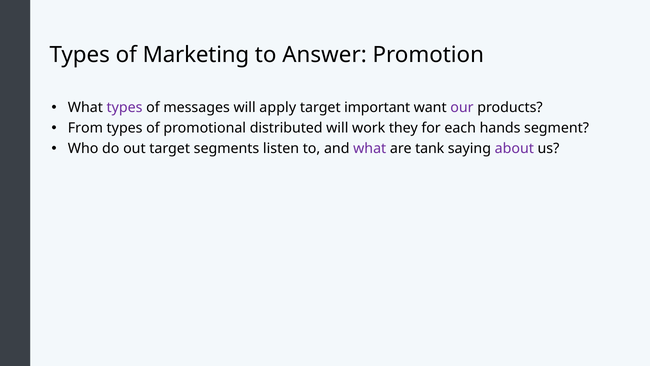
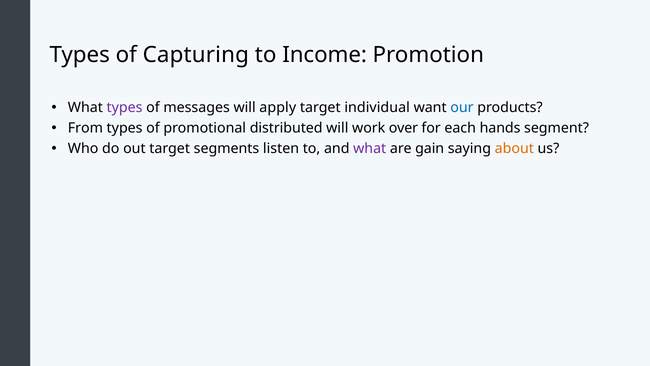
Marketing: Marketing -> Capturing
Answer: Answer -> Income
important: important -> individual
our colour: purple -> blue
they: they -> over
tank: tank -> gain
about colour: purple -> orange
